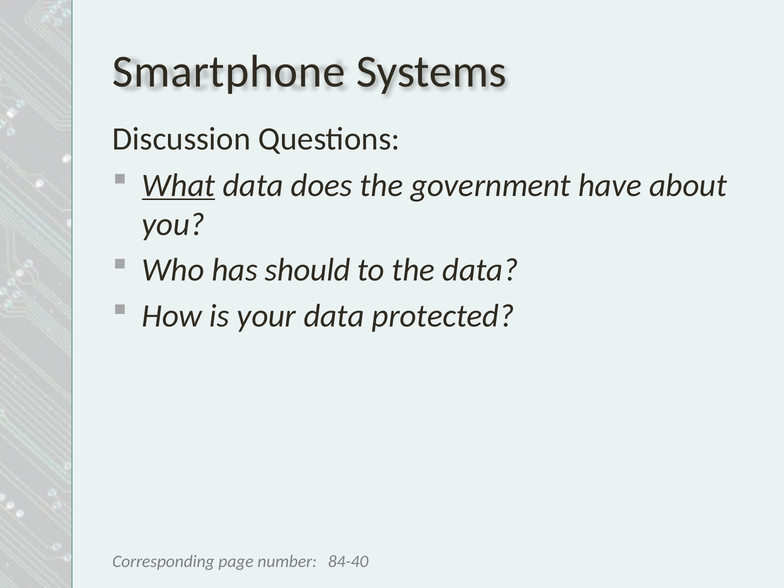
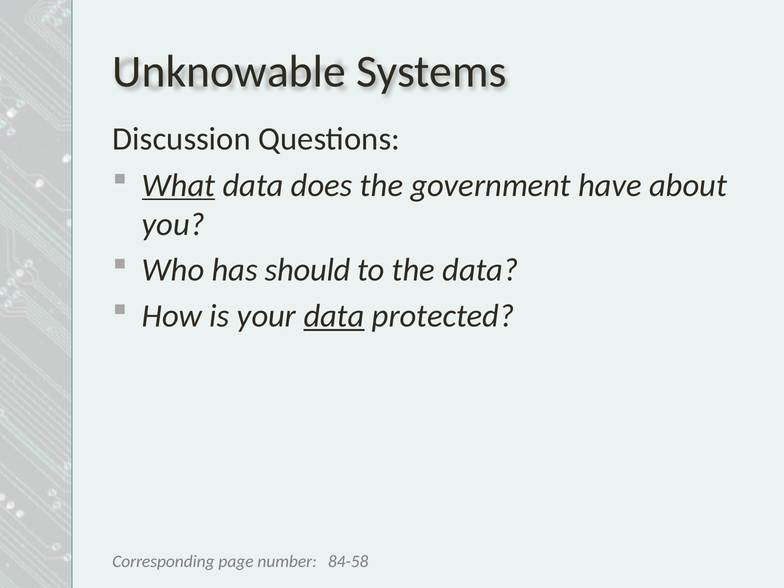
Smartphone: Smartphone -> Unknowable
data at (334, 316) underline: none -> present
84-40: 84-40 -> 84-58
